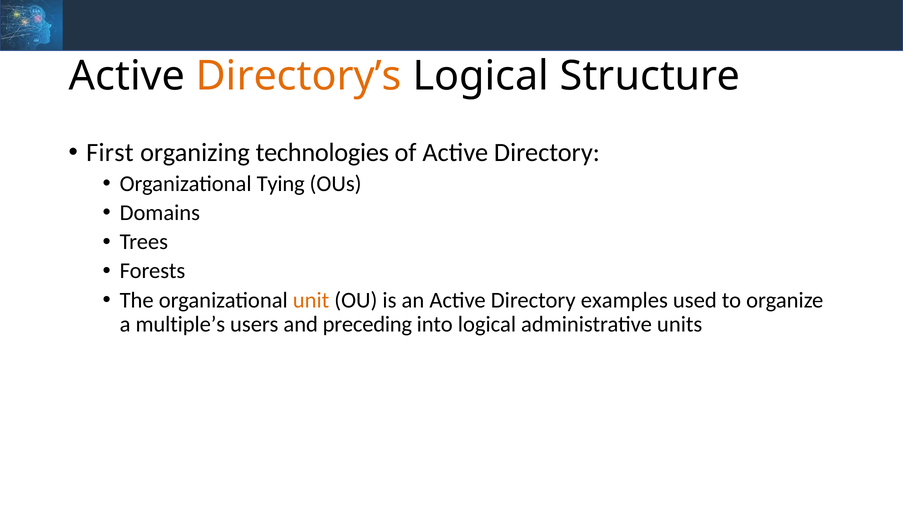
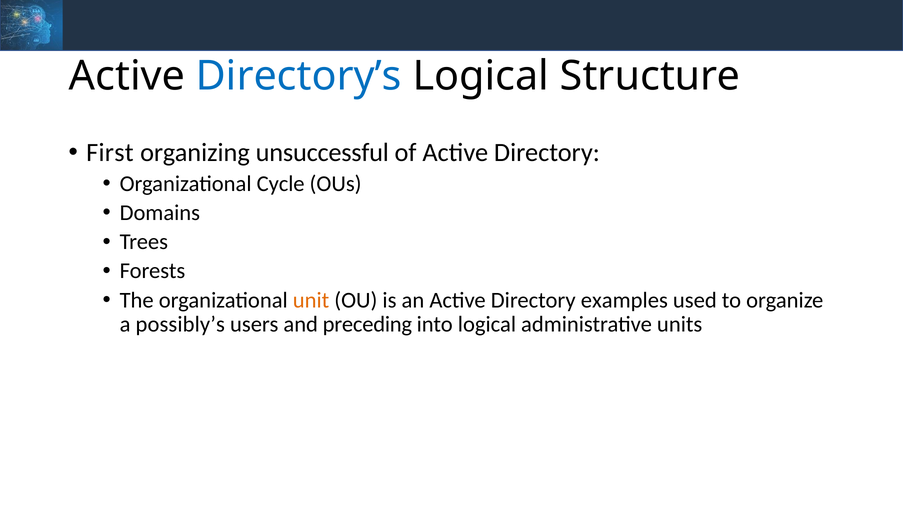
Directory’s colour: orange -> blue
technologies: technologies -> unsuccessful
Tying: Tying -> Cycle
multiple’s: multiple’s -> possibly’s
